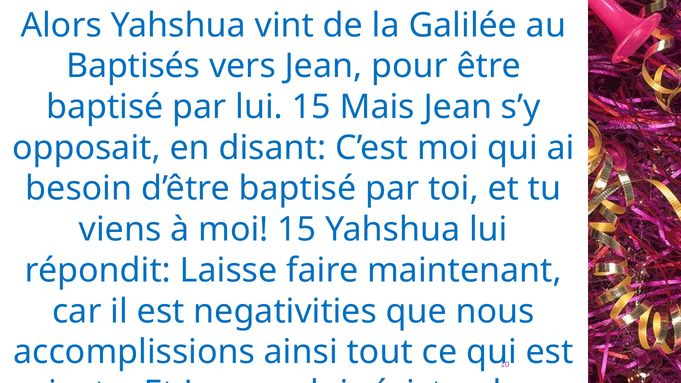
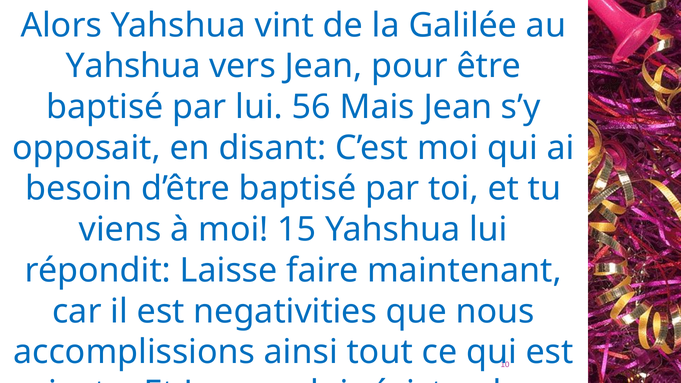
Baptisés at (133, 66): Baptisés -> Yahshua
lui 15: 15 -> 56
